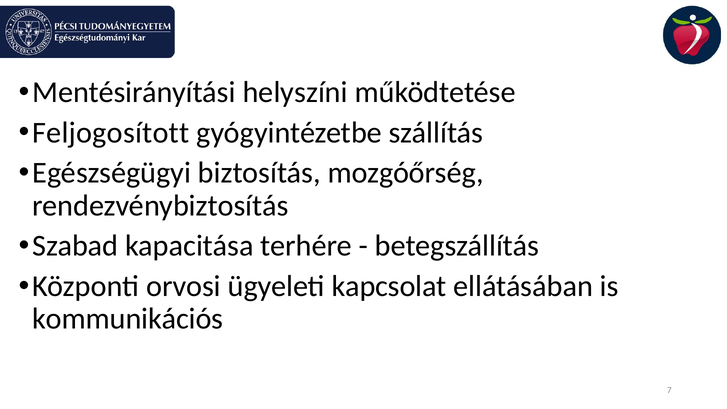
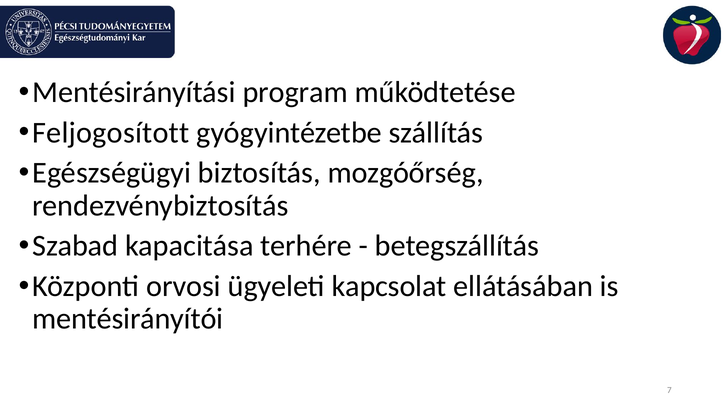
helyszíni: helyszíni -> program
kommunikációs: kommunikációs -> mentésirányítói
